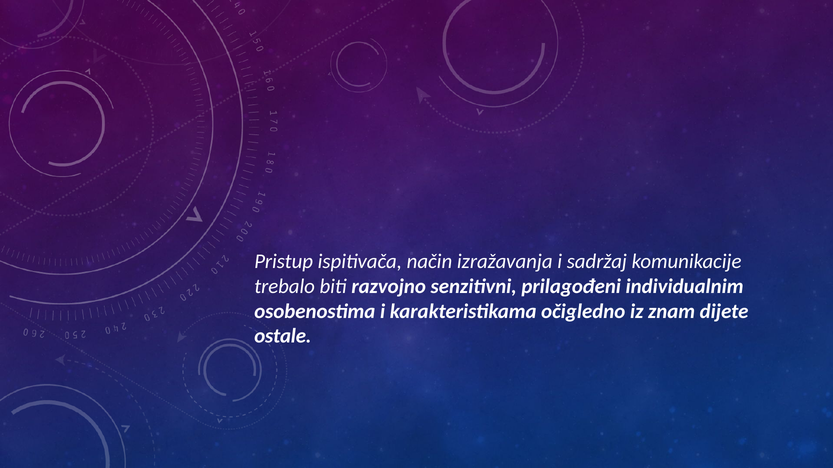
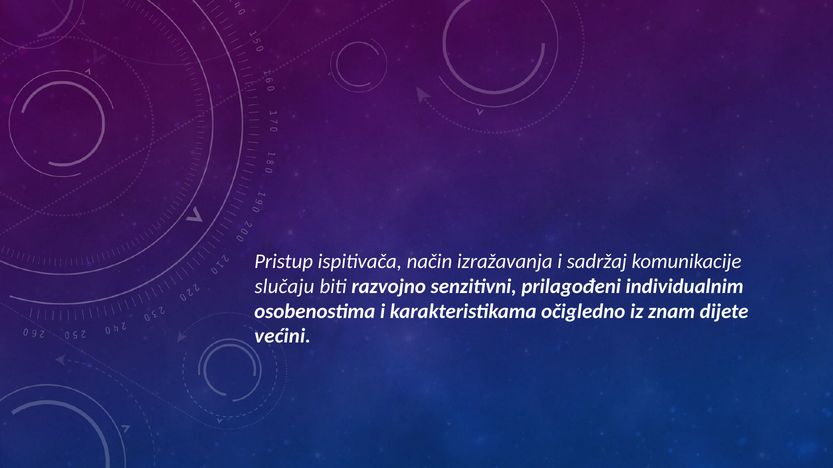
trebalo: trebalo -> slučaju
ostale: ostale -> većini
